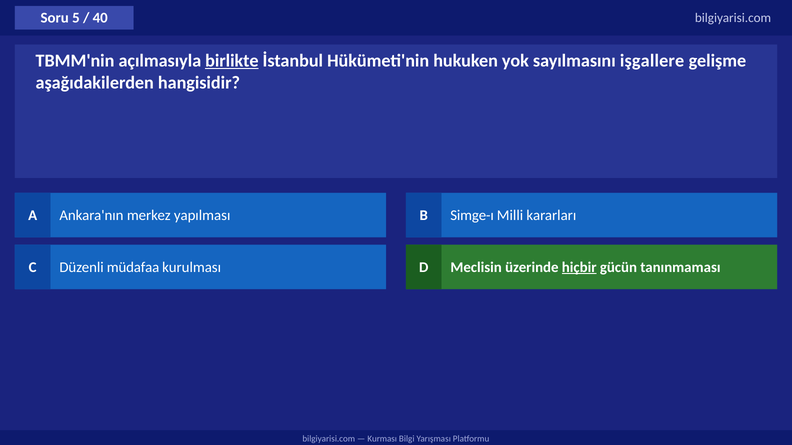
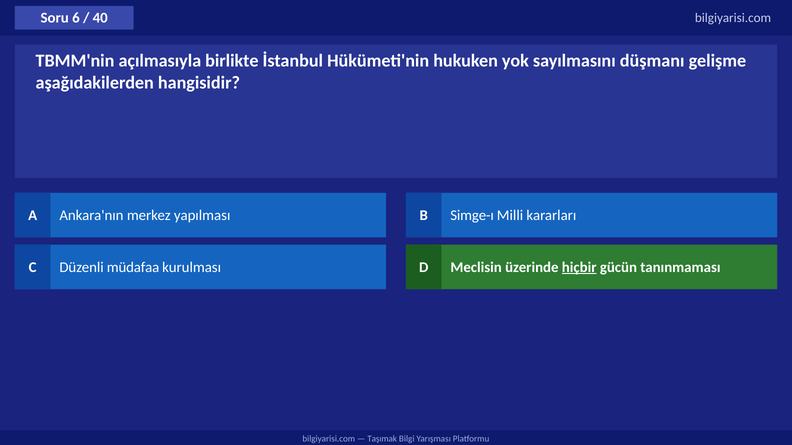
5: 5 -> 6
birlikte underline: present -> none
işgallere: işgallere -> düşmanı
Kurması: Kurması -> Taşımak
